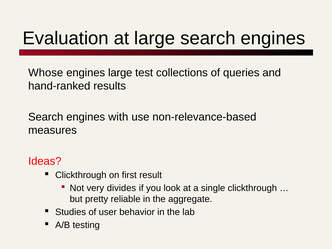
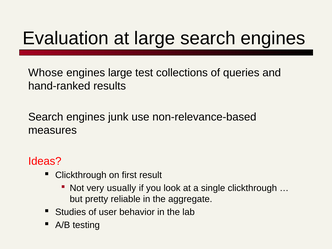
with: with -> junk
divides: divides -> usually
